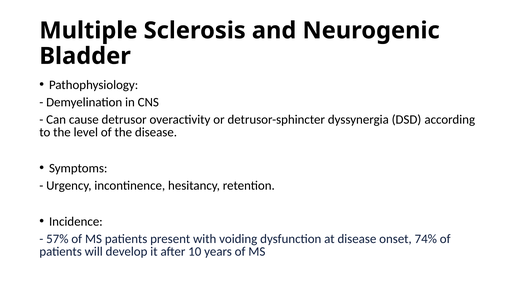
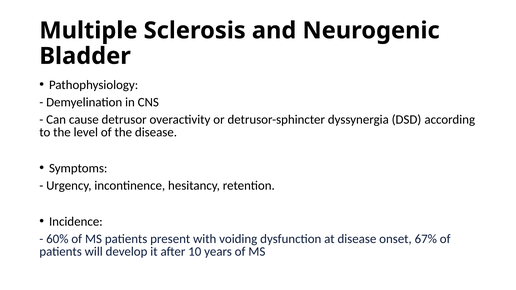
57%: 57% -> 60%
74%: 74% -> 67%
